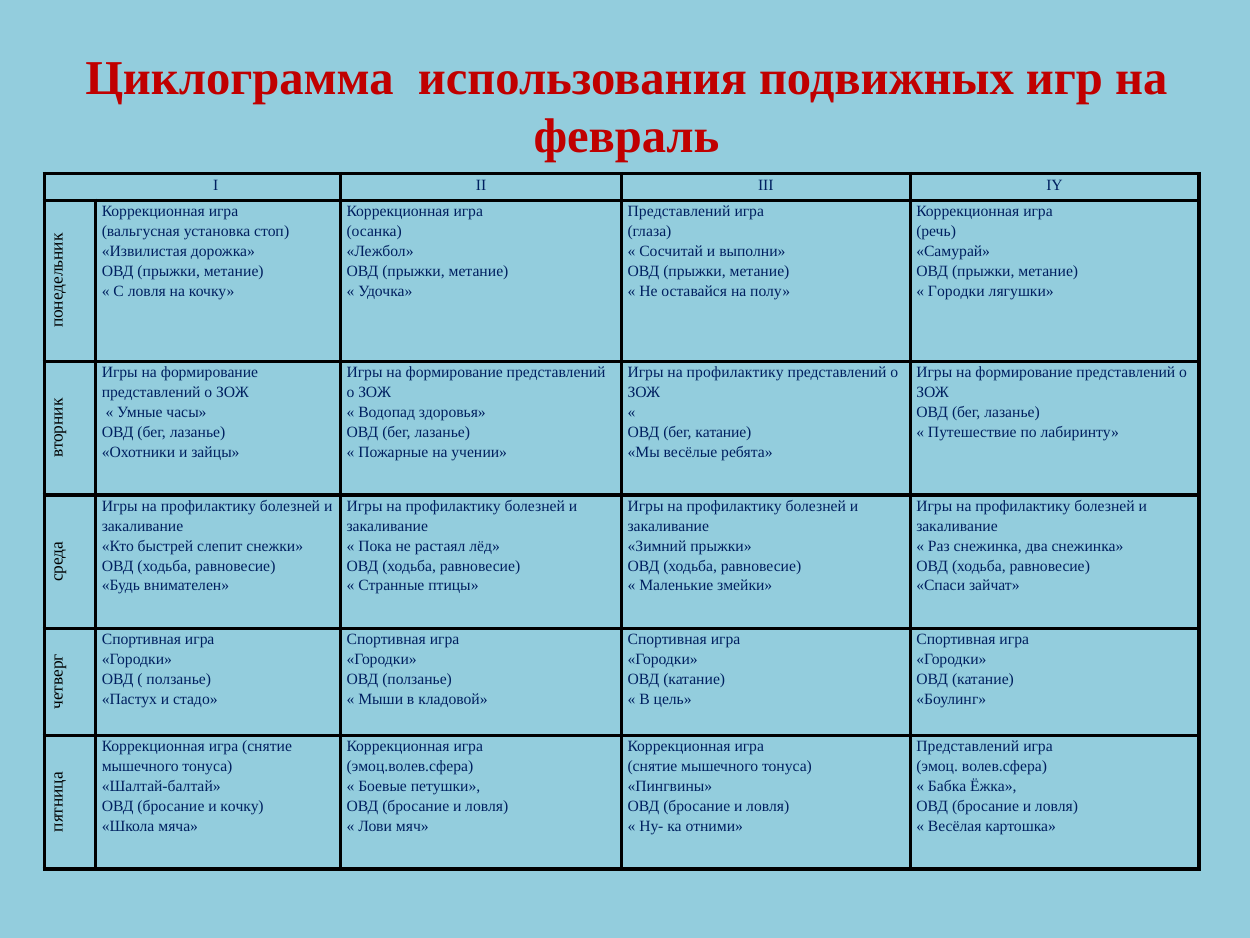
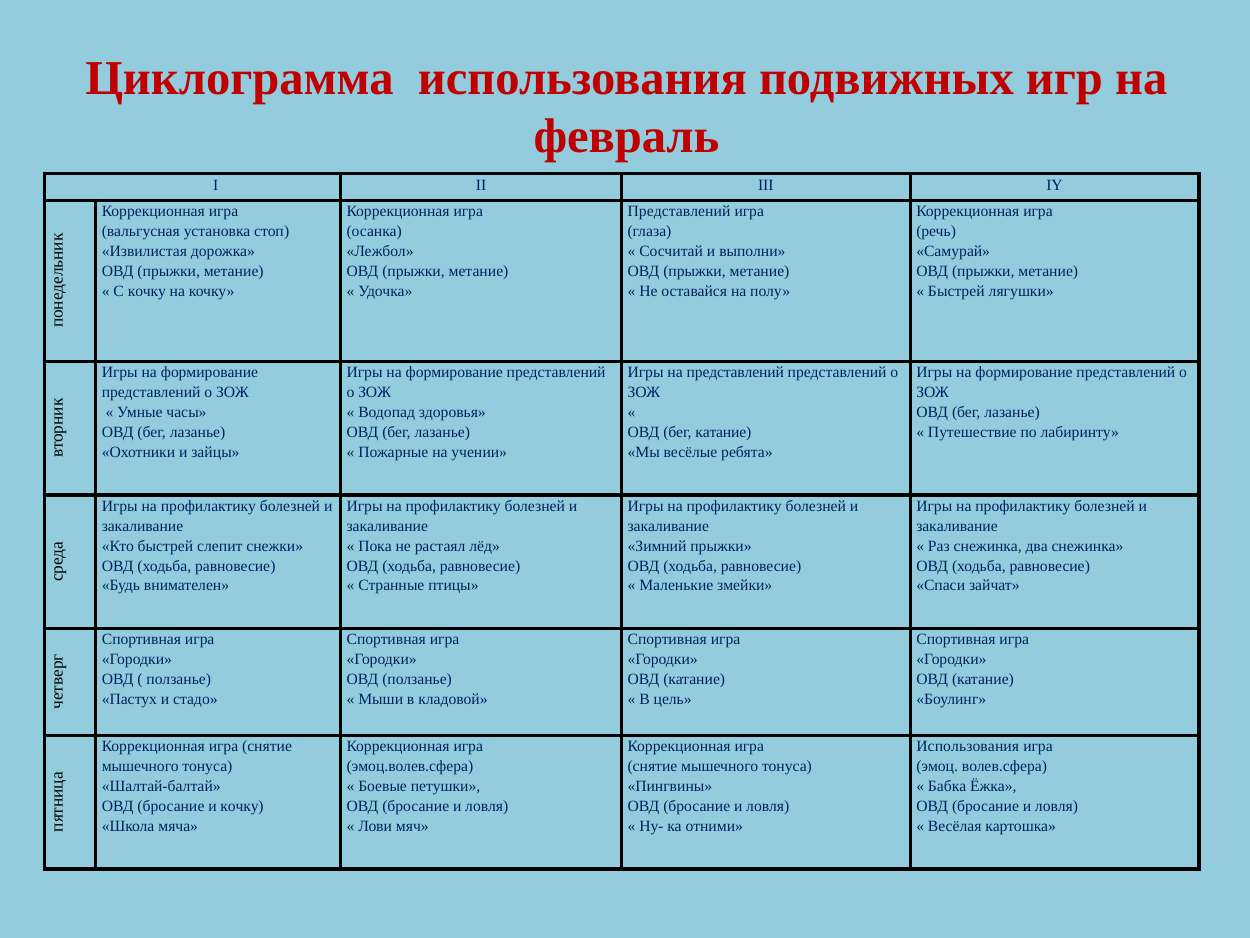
С ловля: ловля -> кочку
Городки at (956, 291): Городки -> Быстрей
профилактику at (735, 372): профилактику -> представлений
Представлений at (968, 746): Представлений -> Использования
